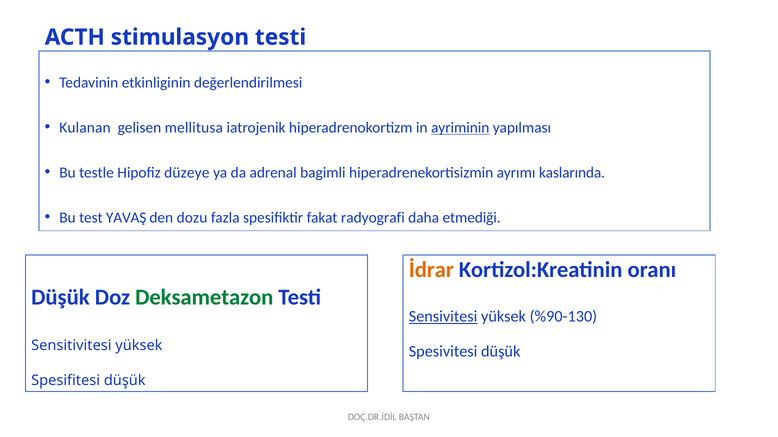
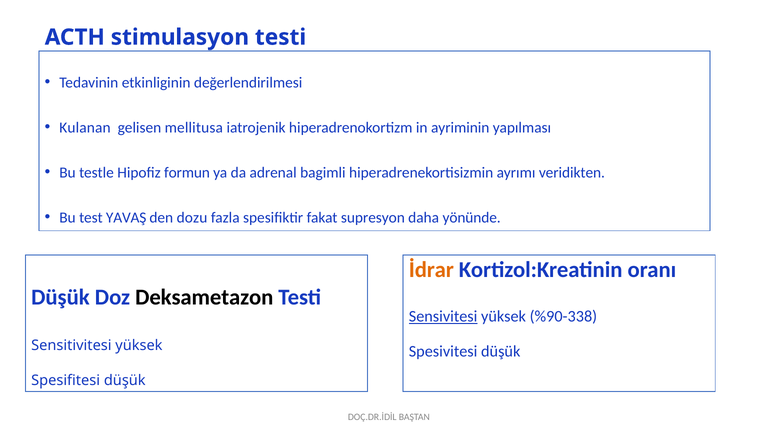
ayriminin underline: present -> none
düzeye: düzeye -> formun
kaslarında: kaslarında -> veridikten
radyografi: radyografi -> supresyon
etmediği: etmediği -> yönünde
Deksametazon colour: green -> black
%90-130: %90-130 -> %90-338
